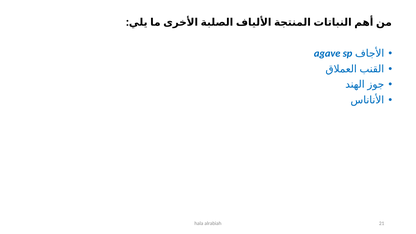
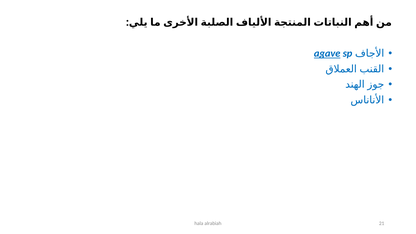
agave underline: none -> present
